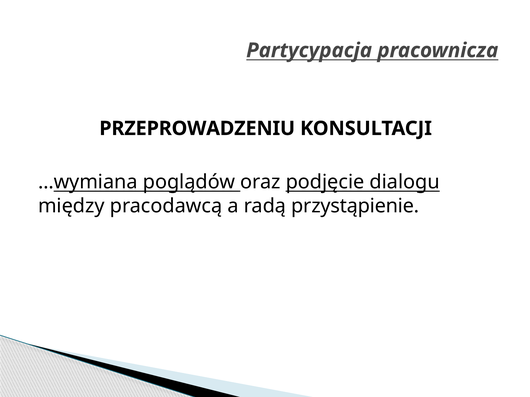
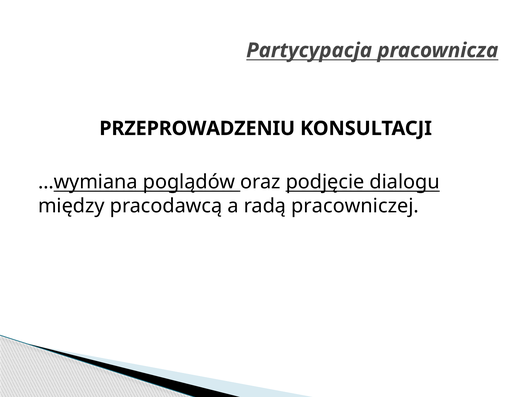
przystąpienie: przystąpienie -> pracowniczej
